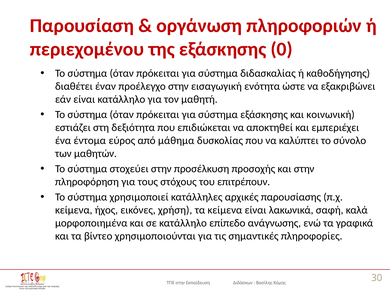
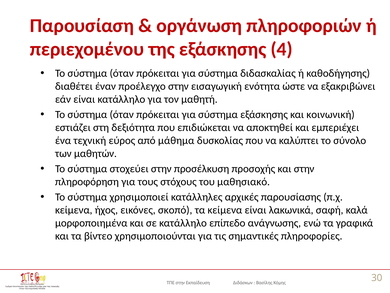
0: 0 -> 4
έντομα: έντομα -> τεχνική
επιτρέπουν: επιτρέπουν -> μαθησιακό
χρήση: χρήση -> σκοπό
